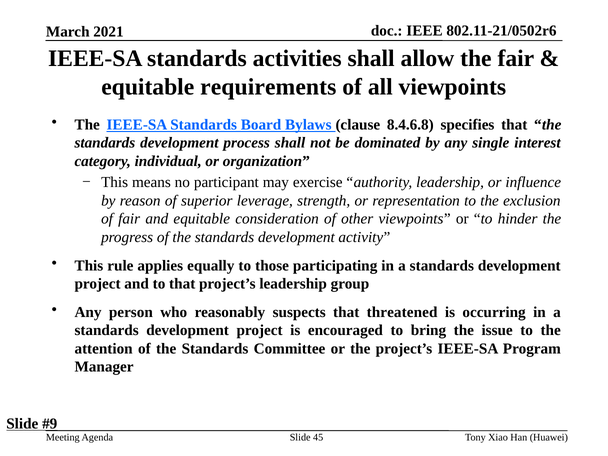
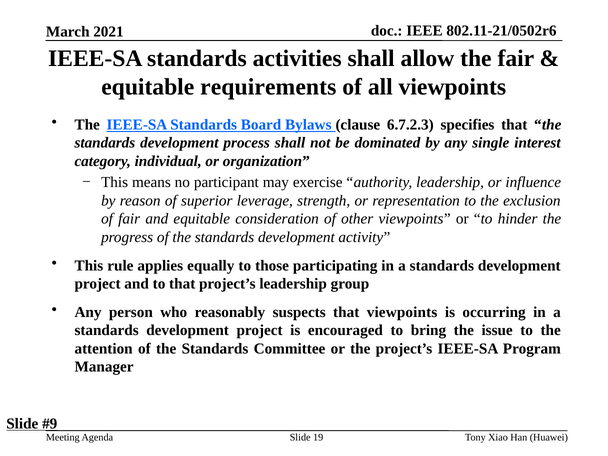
8.4.6.8: 8.4.6.8 -> 6.7.2.3
that threatened: threatened -> viewpoints
45: 45 -> 19
